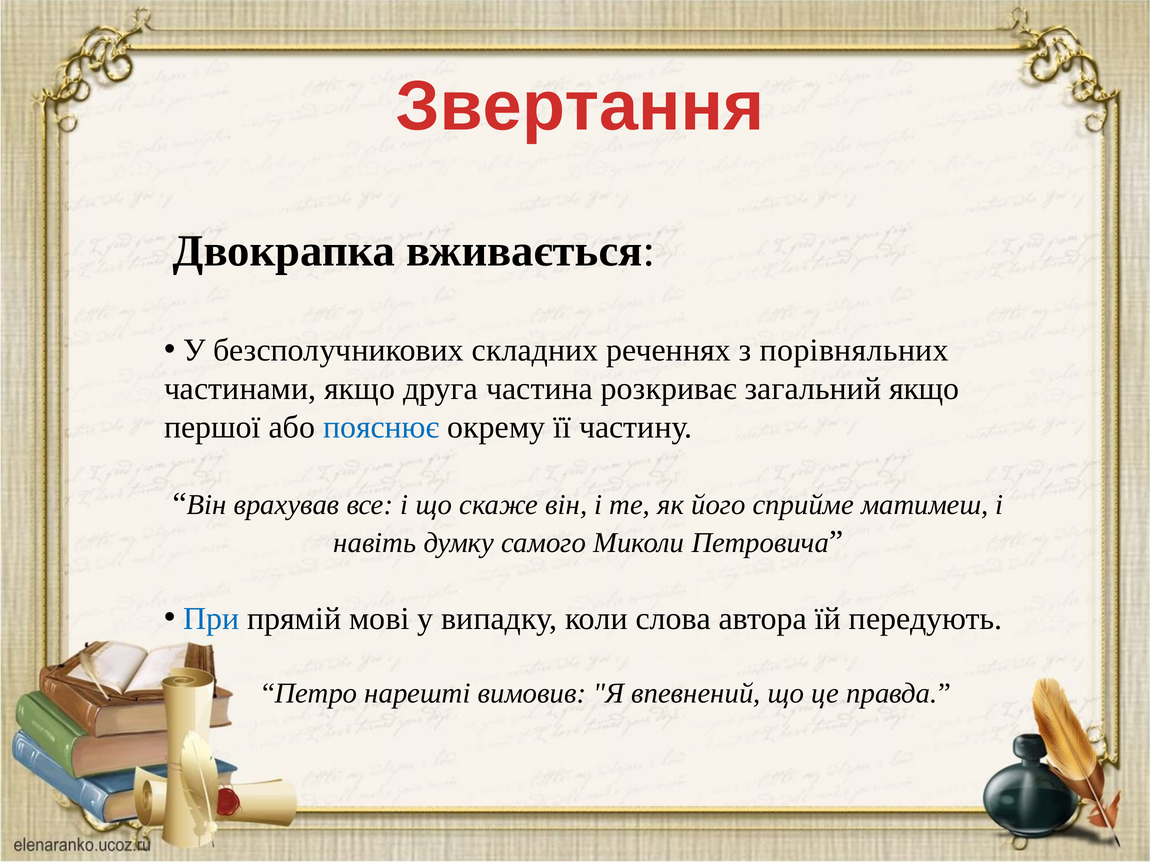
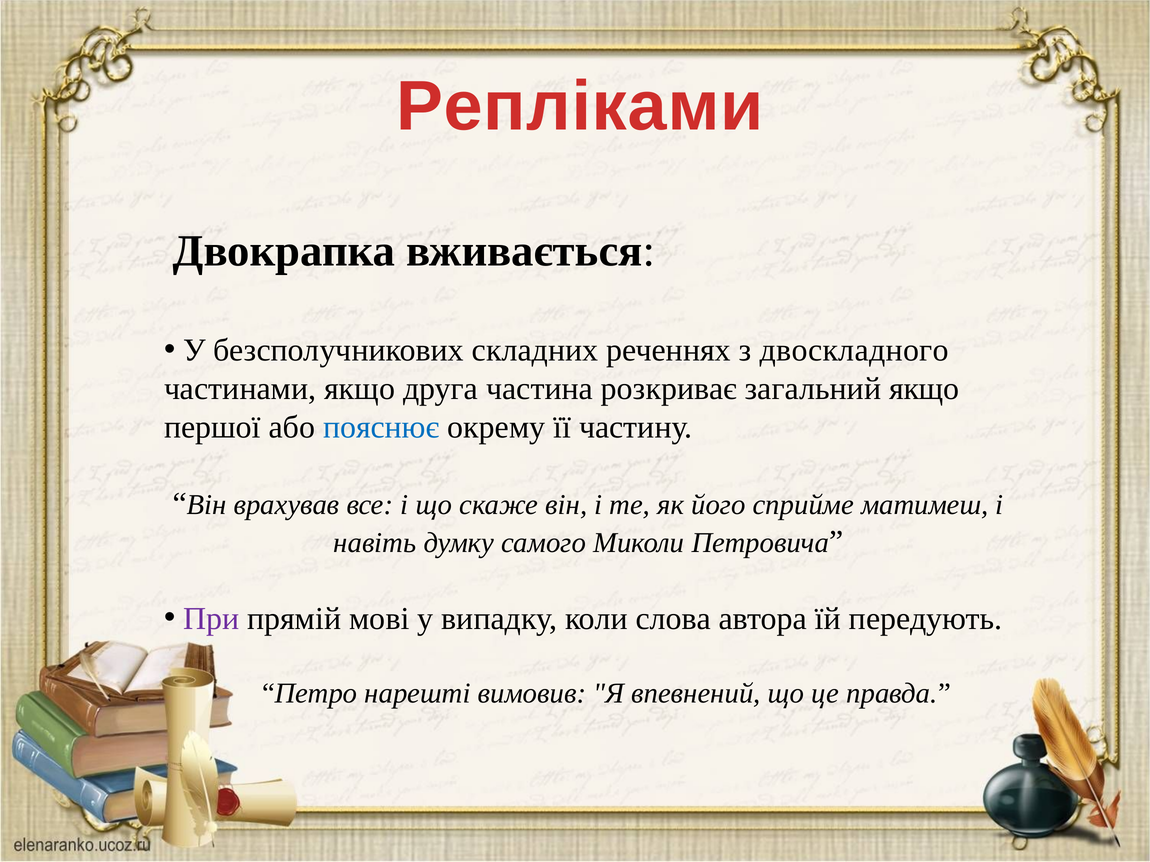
Звертання: Звертання -> Репліками
порівняльних: порівняльних -> двоскладного
При colour: blue -> purple
